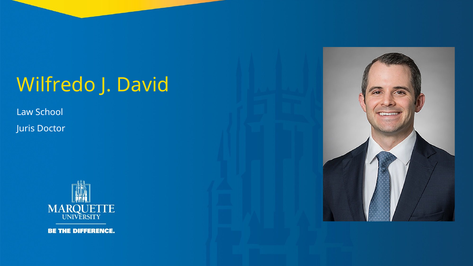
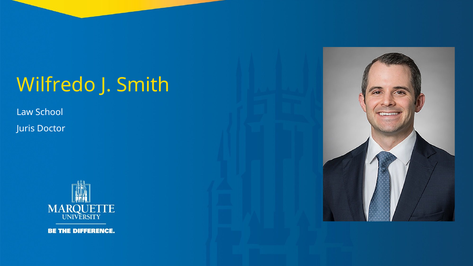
David: David -> Smith
